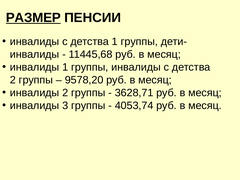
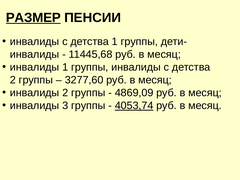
9578,20: 9578,20 -> 3277,60
3628,71: 3628,71 -> 4869,09
4053,74 underline: none -> present
